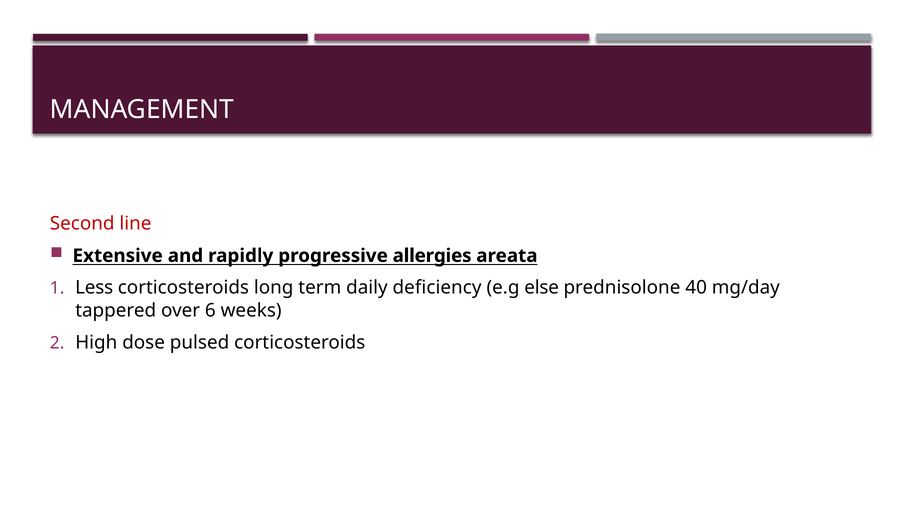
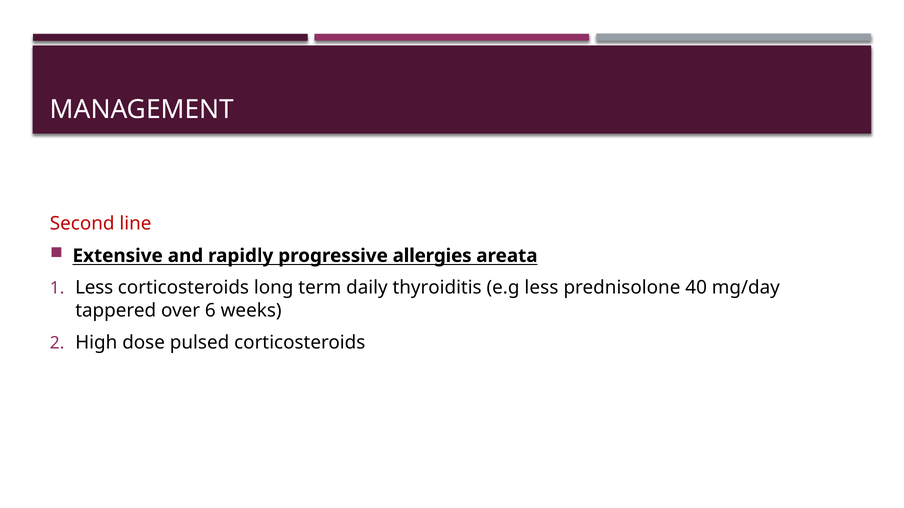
deficiency: deficiency -> thyroiditis
e.g else: else -> less
